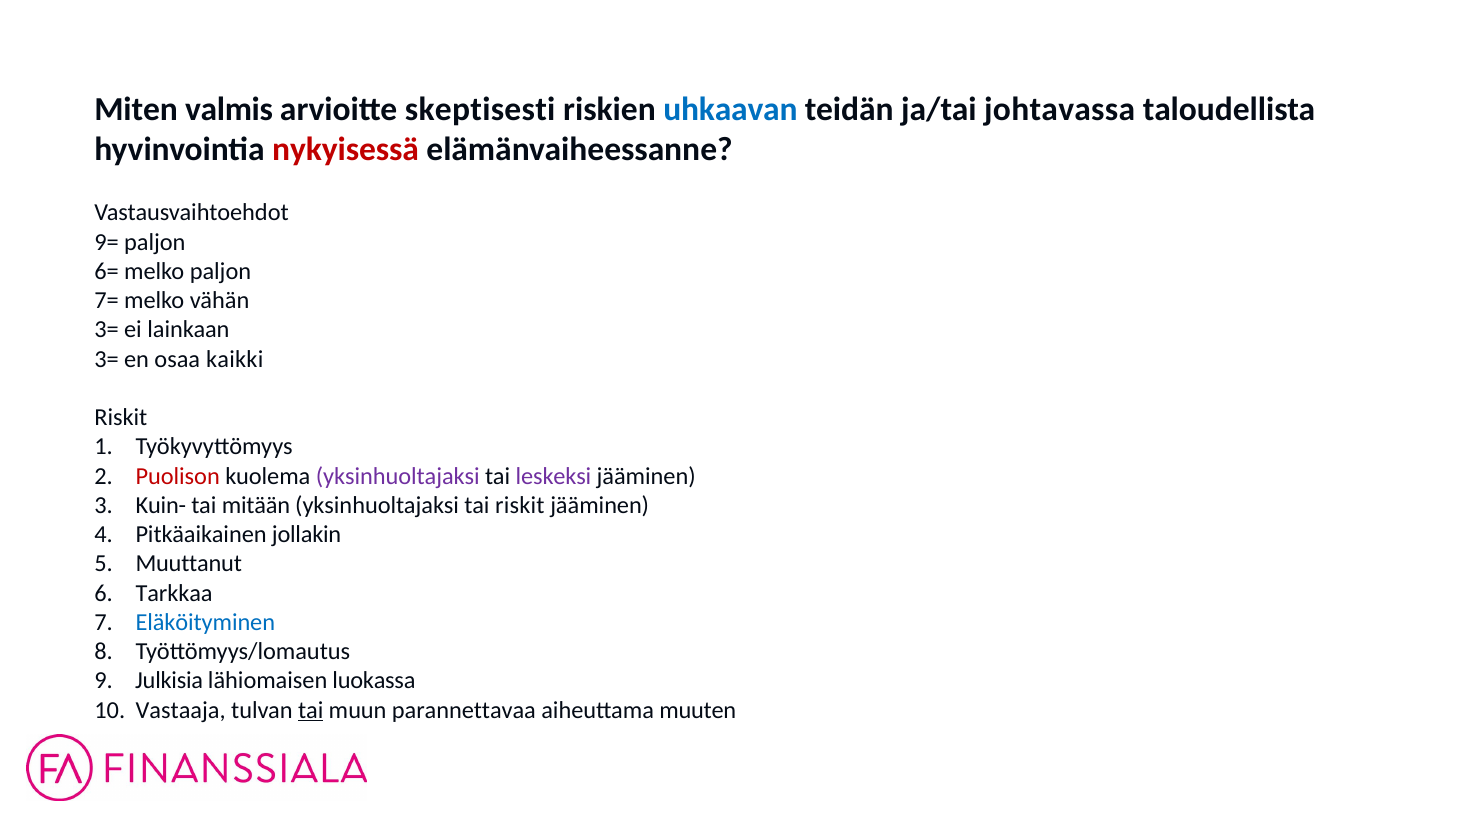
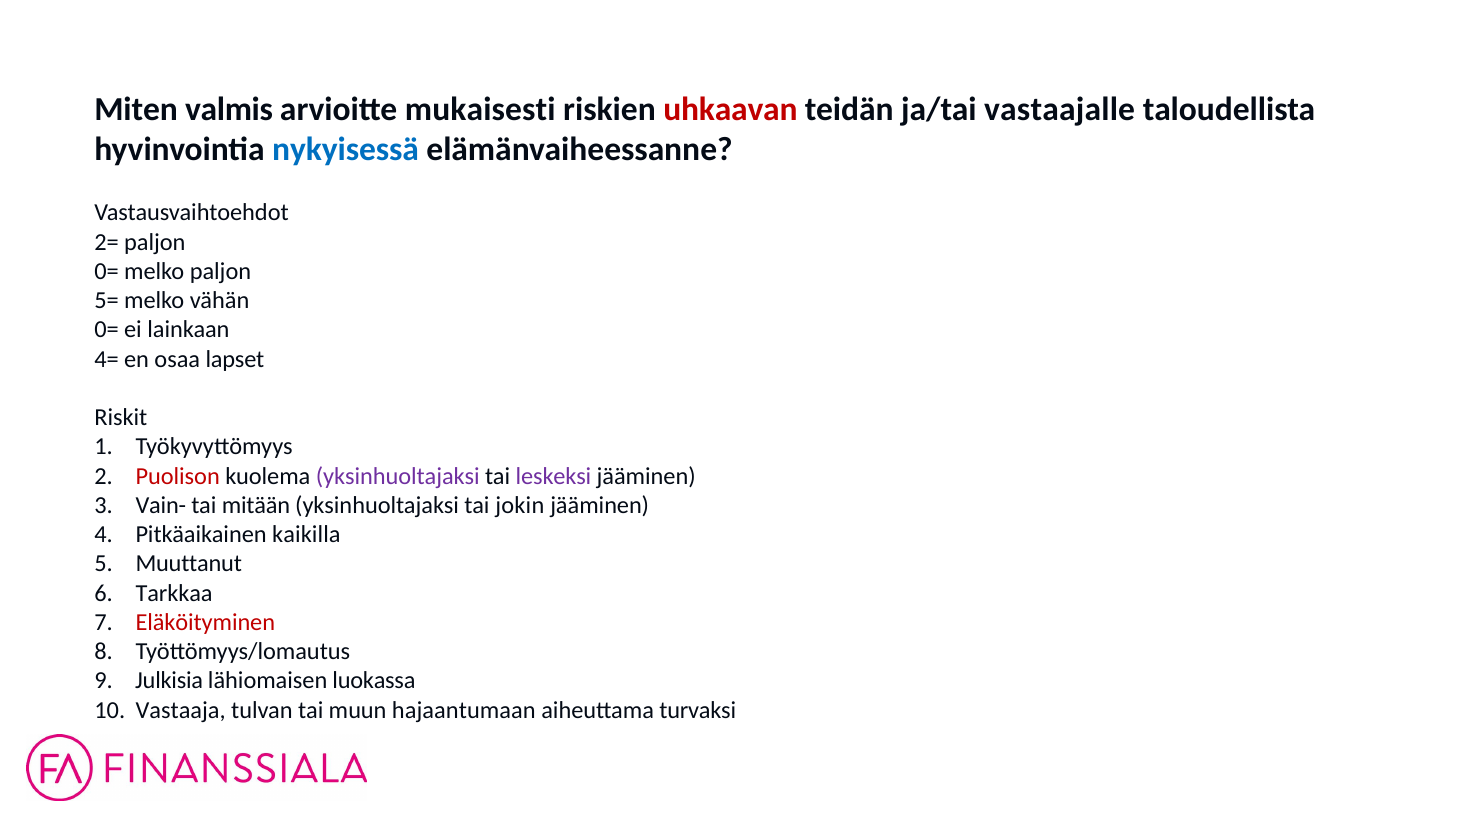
skeptisesti: skeptisesti -> mukaisesti
uhkaavan colour: blue -> red
johtavassa: johtavassa -> vastaajalle
nykyisessä colour: red -> blue
9=: 9= -> 2=
6= at (107, 272): 6= -> 0=
7=: 7= -> 5=
3= at (107, 330): 3= -> 0=
3= at (107, 359): 3= -> 4=
kaikki: kaikki -> lapset
Kuin-: Kuin- -> Vain-
tai riskit: riskit -> jokin
jollakin: jollakin -> kaikilla
Eläköityminen colour: blue -> red
tai at (311, 711) underline: present -> none
parannettavaa: parannettavaa -> hajaantumaan
muuten: muuten -> turvaksi
